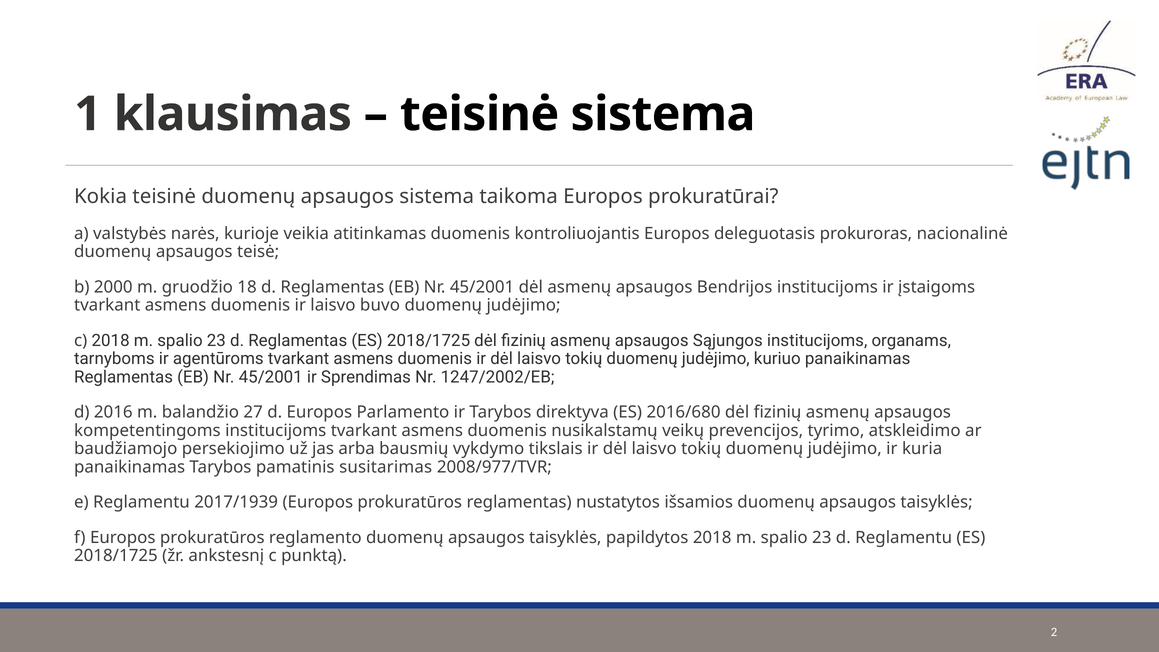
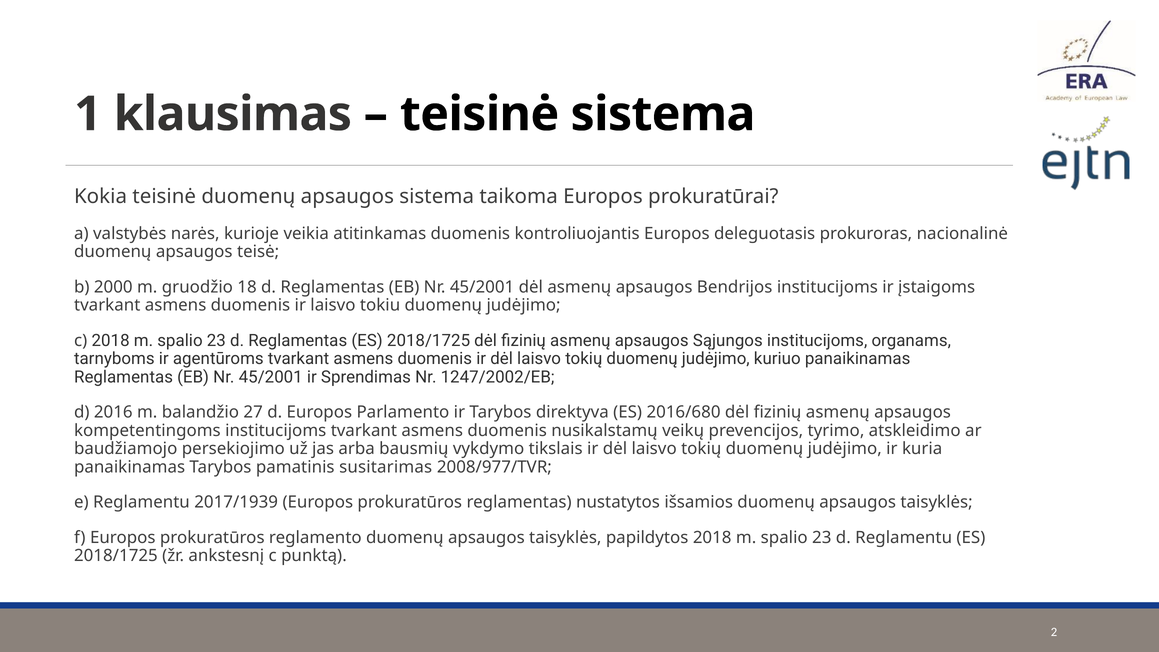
buvo: buvo -> tokiu
